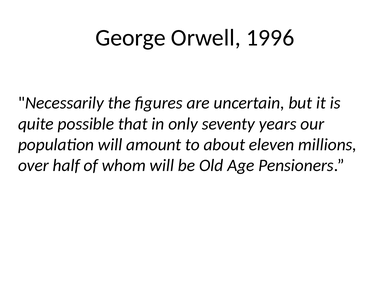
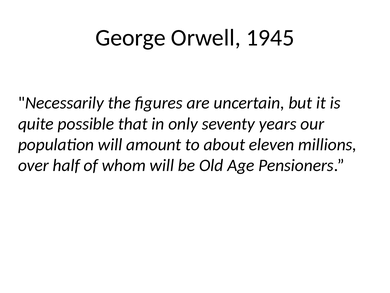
1996: 1996 -> 1945
